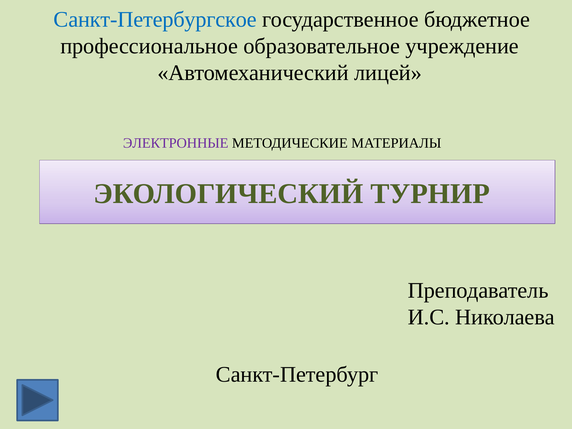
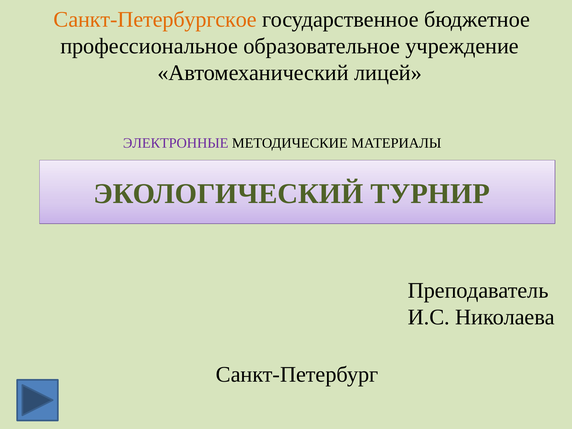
Санкт-Петербургское colour: blue -> orange
